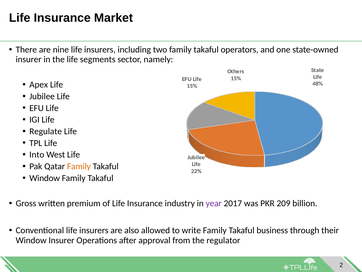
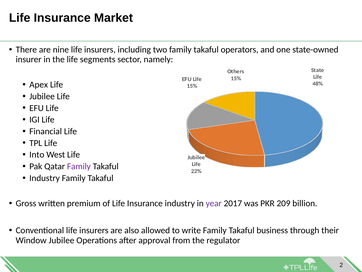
Regulate: Regulate -> Financial
Family at (79, 166) colour: orange -> purple
Window at (45, 178): Window -> Industry
Window Insurer: Insurer -> Jubilee
